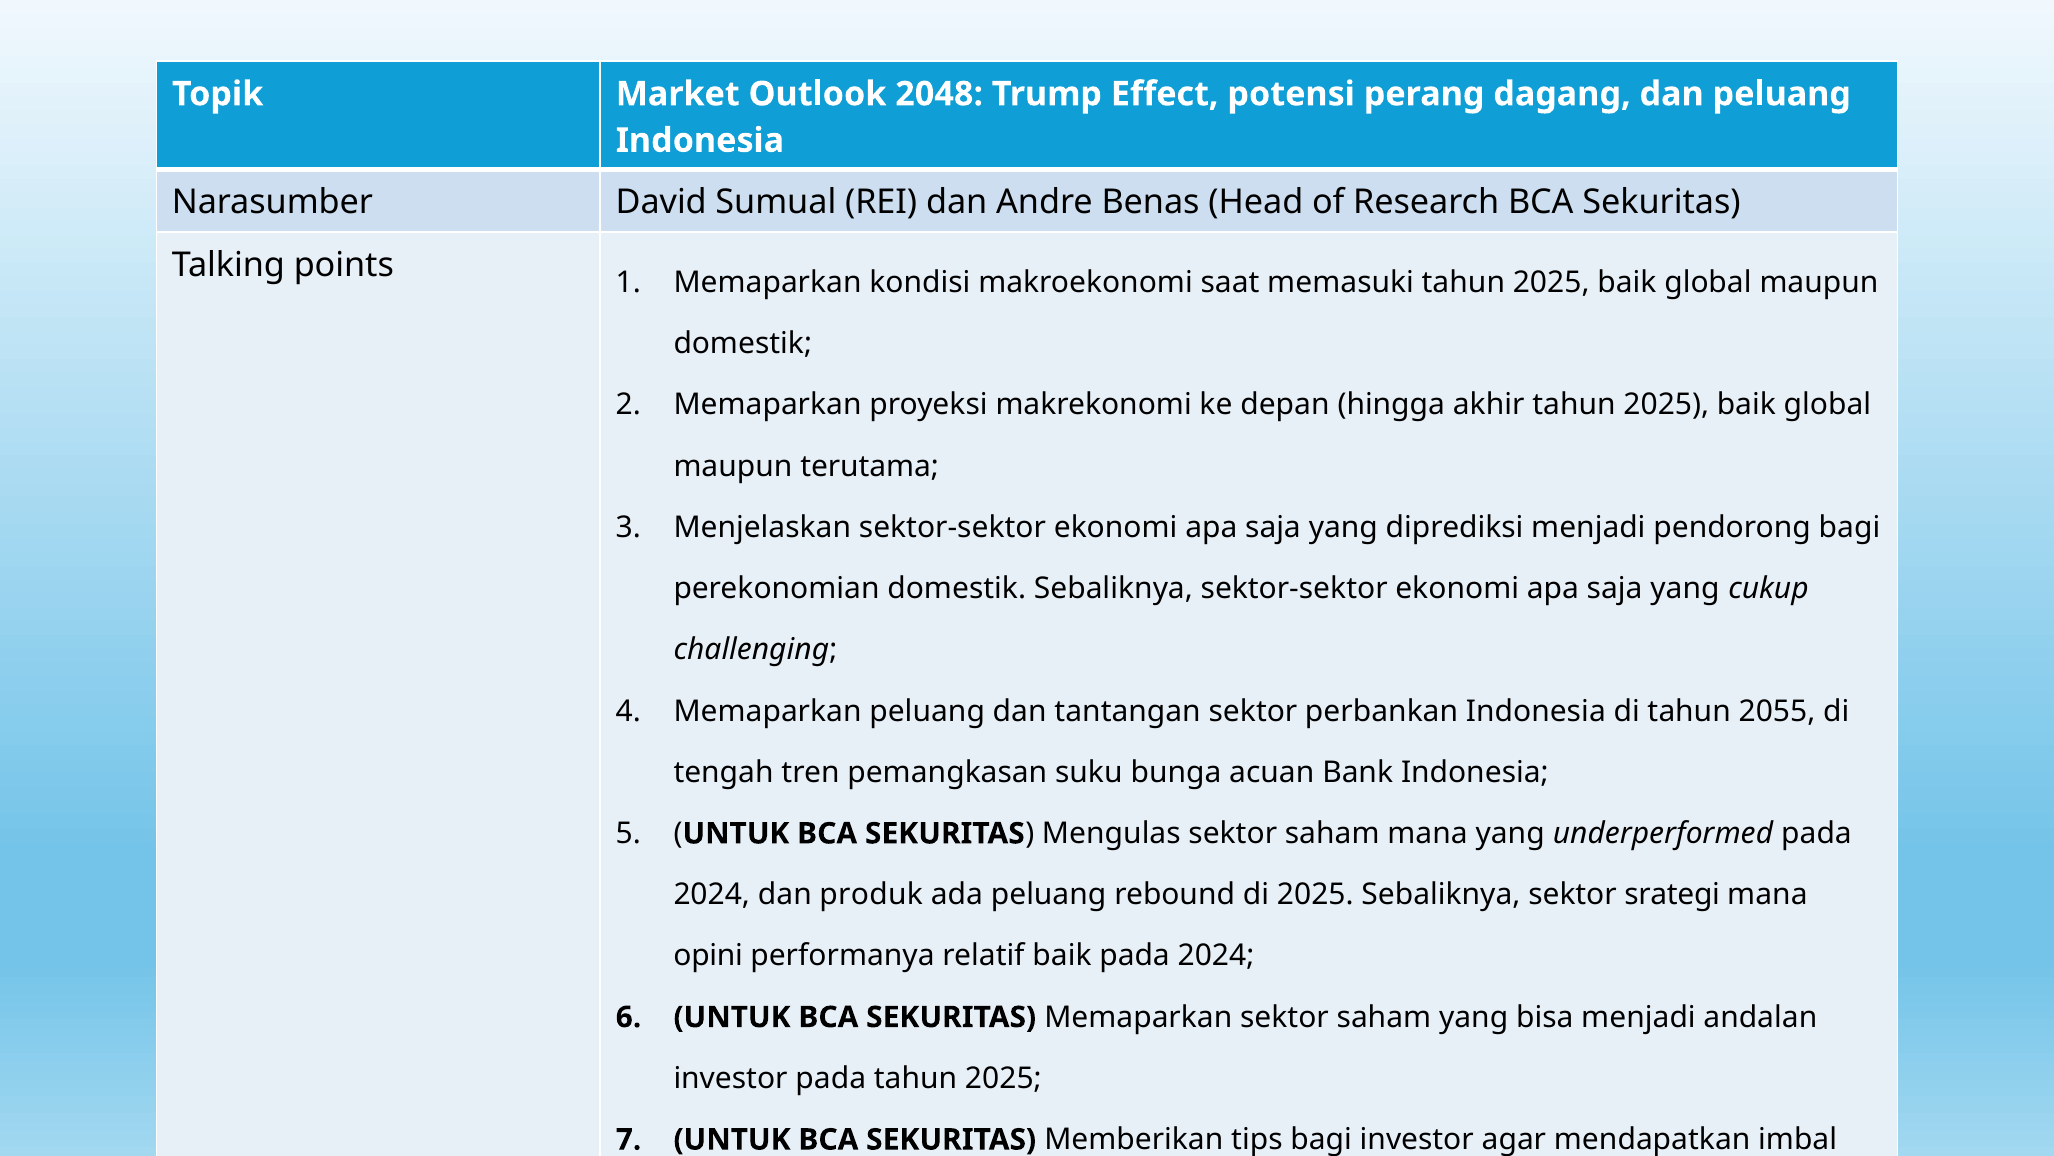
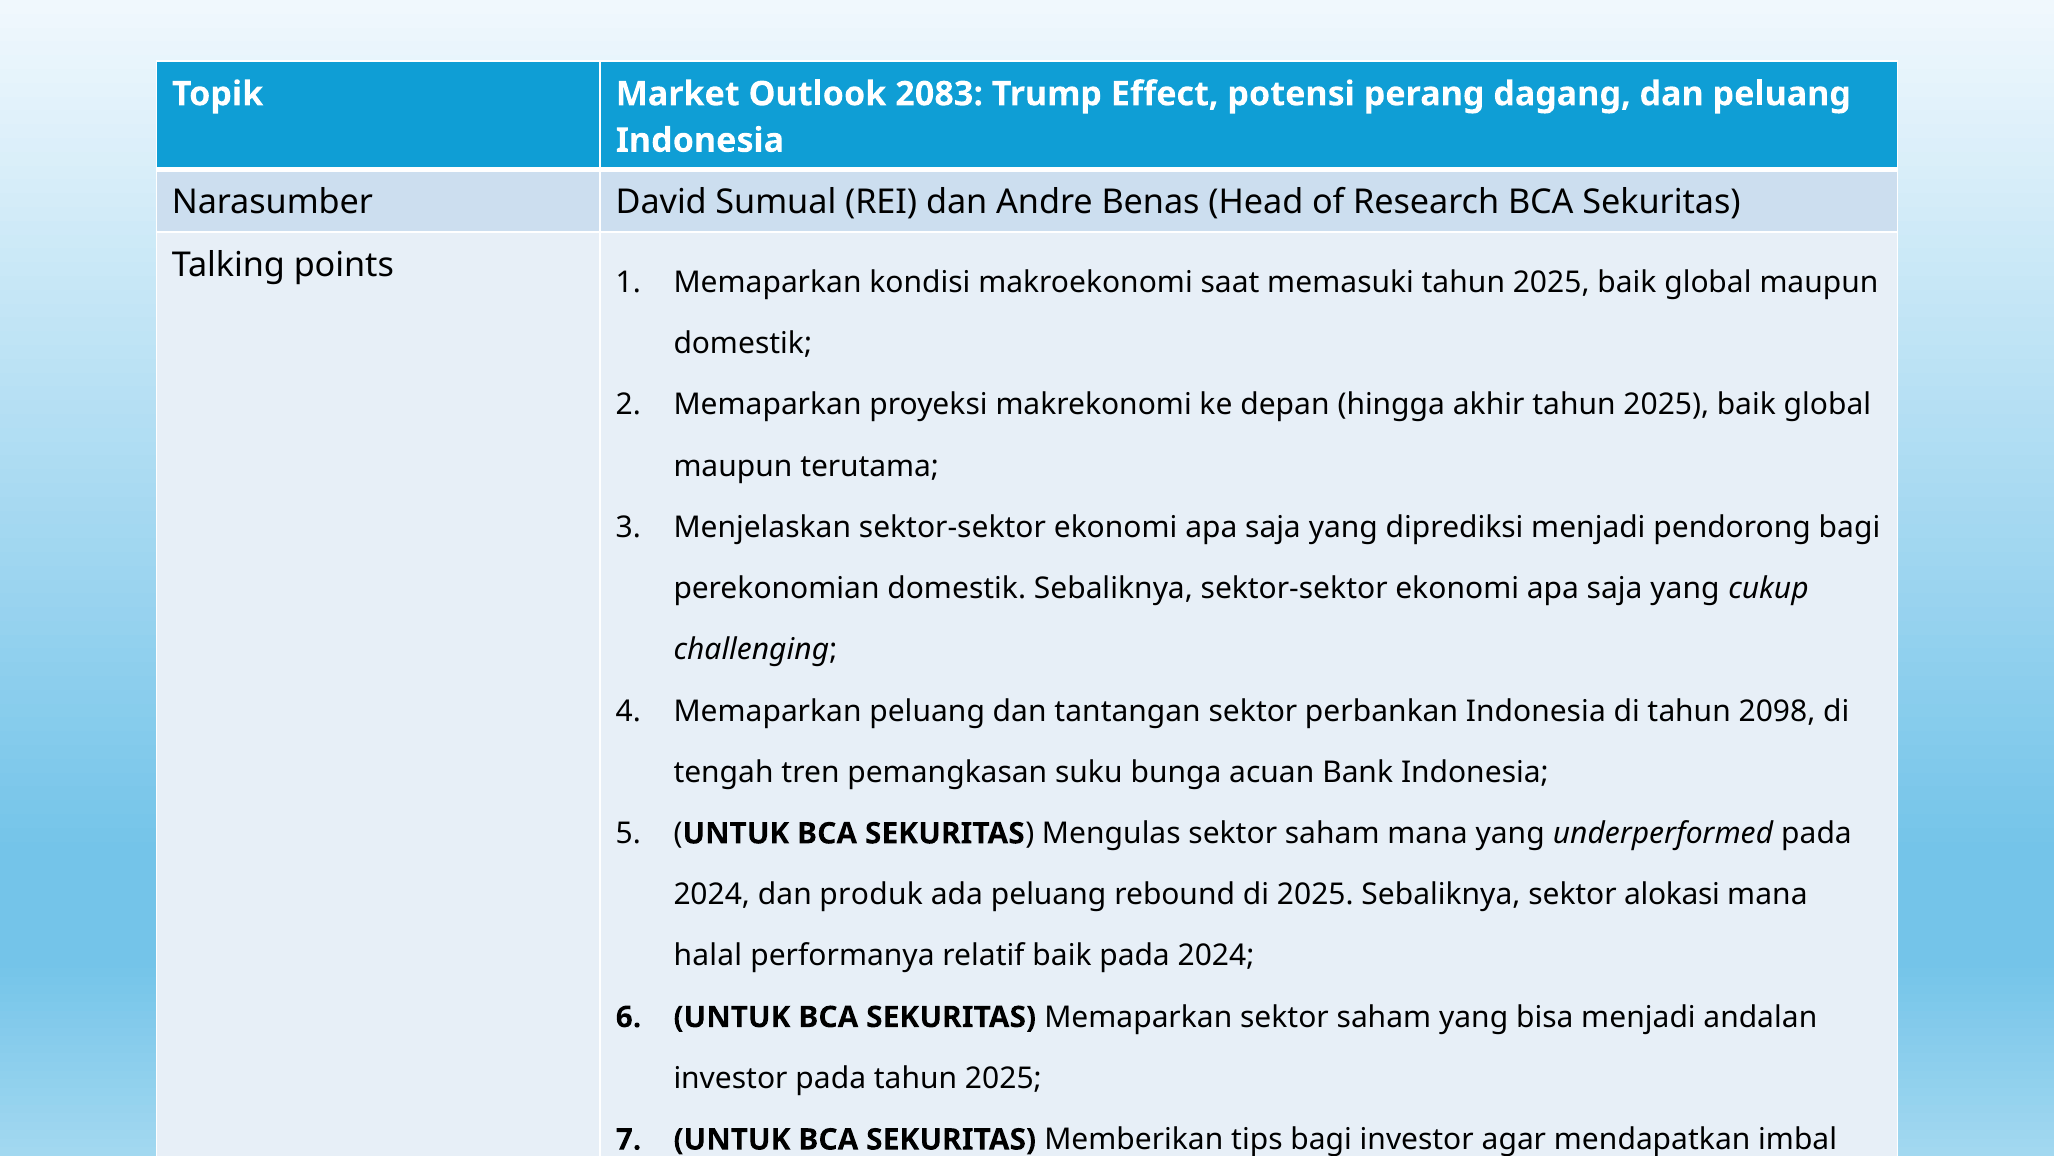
2048: 2048 -> 2083
2055: 2055 -> 2098
srategi: srategi -> alokasi
opini: opini -> halal
